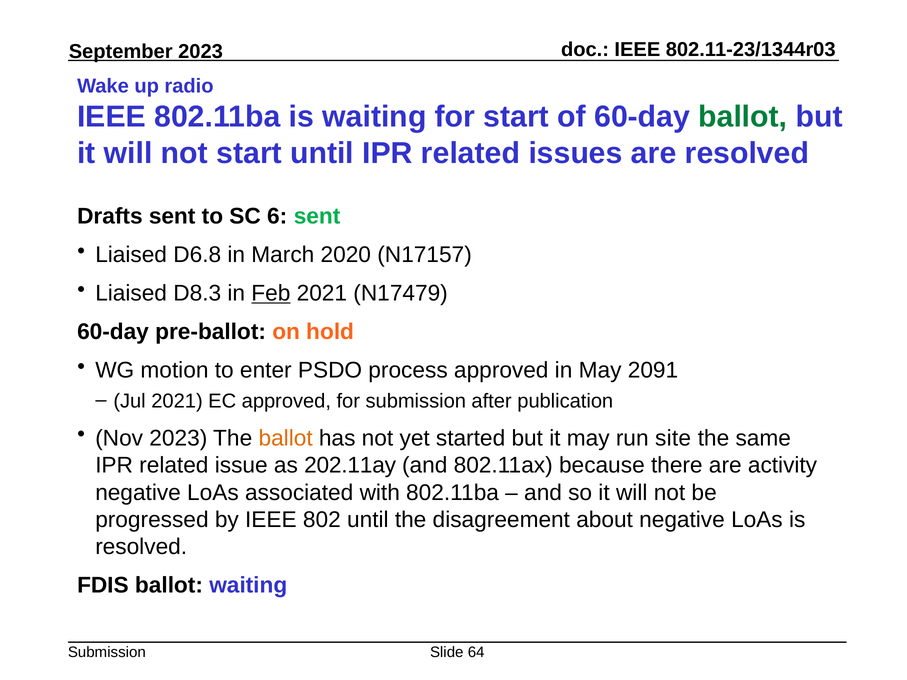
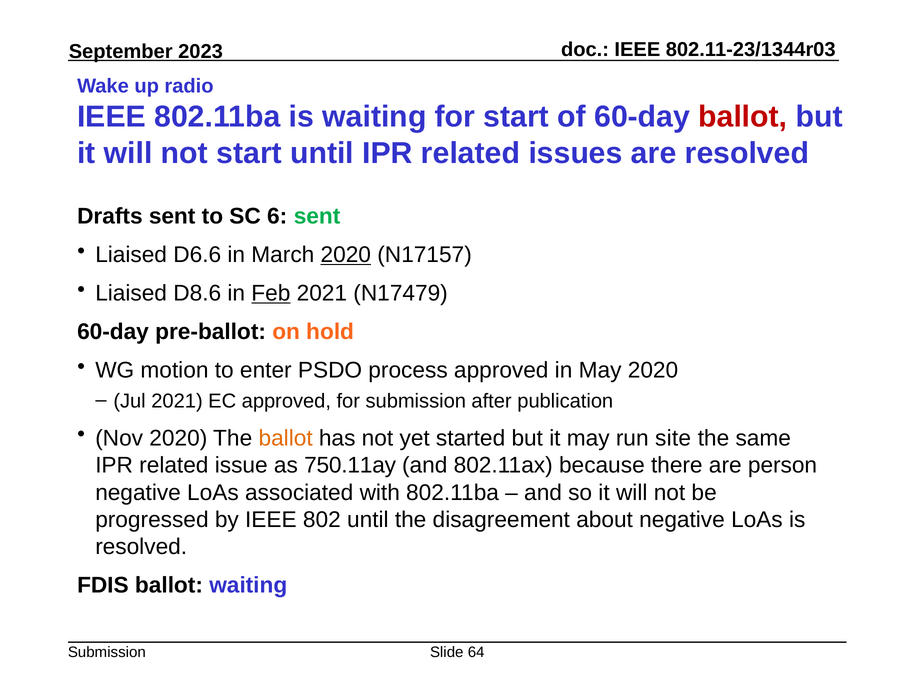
ballot at (743, 117) colour: green -> red
D6.8: D6.8 -> D6.6
2020 at (346, 255) underline: none -> present
D8.3: D8.3 -> D8.6
May 2091: 2091 -> 2020
Nov 2023: 2023 -> 2020
202.11ay: 202.11ay -> 750.11ay
activity: activity -> person
